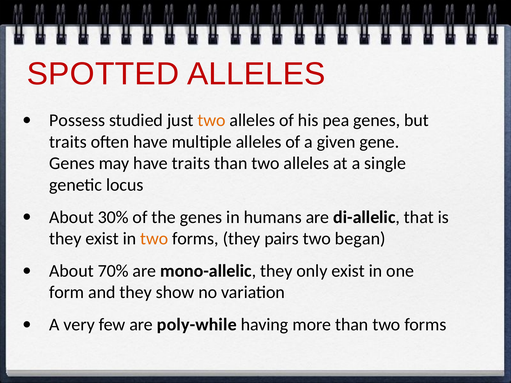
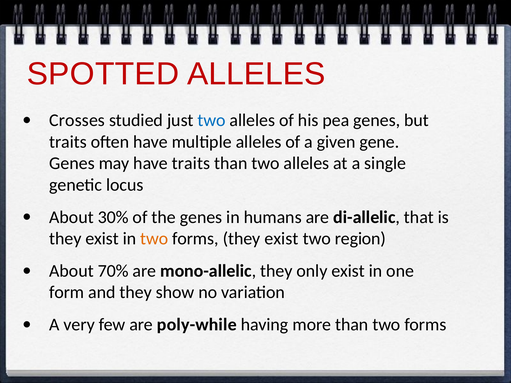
Possess: Possess -> Crosses
two at (211, 120) colour: orange -> blue
forms they pairs: pairs -> exist
began: began -> region
